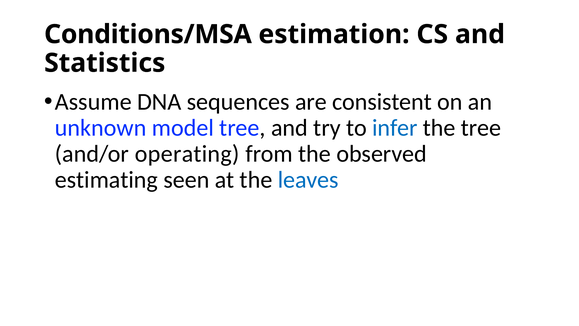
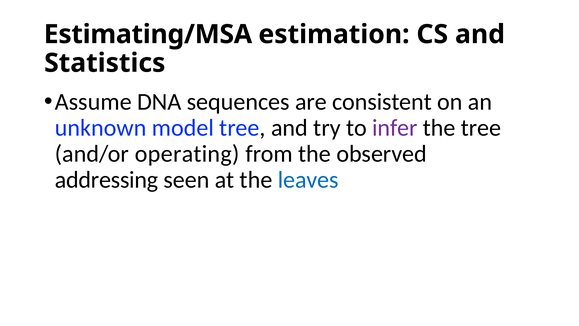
Conditions/MSA: Conditions/MSA -> Estimating/MSA
infer colour: blue -> purple
estimating: estimating -> addressing
